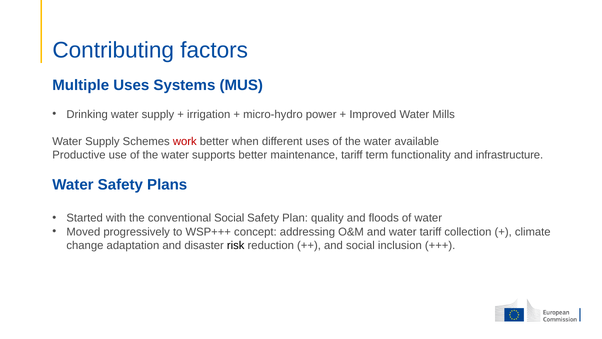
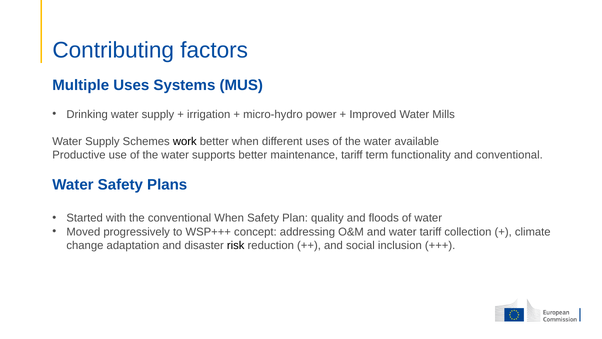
work colour: red -> black
and infrastructure: infrastructure -> conventional
conventional Social: Social -> When
